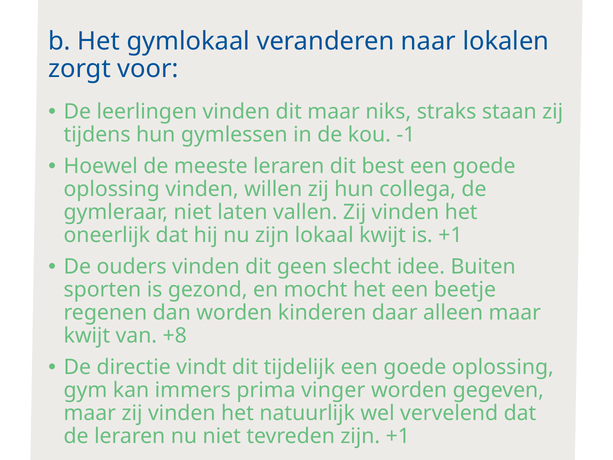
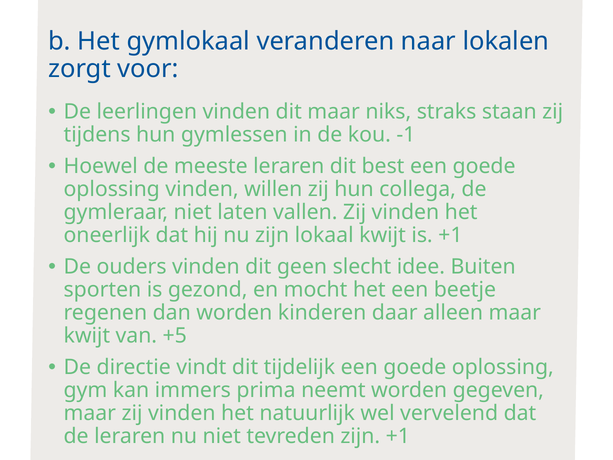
+8: +8 -> +5
vinger: vinger -> neemt
